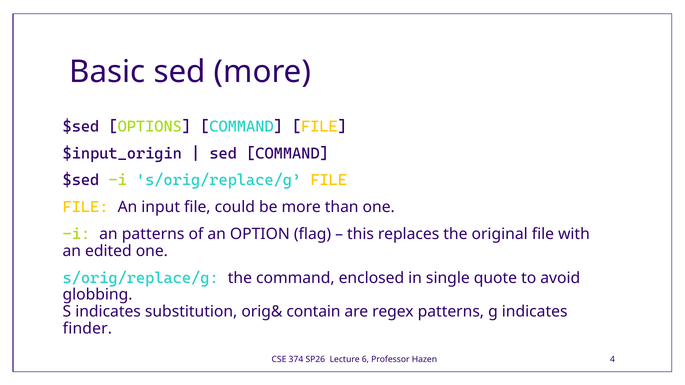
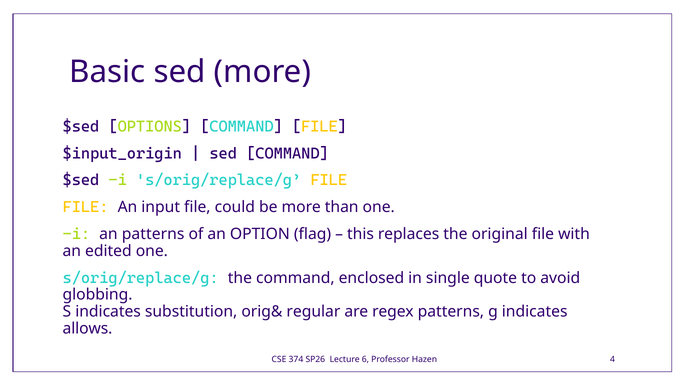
contain: contain -> regular
finder: finder -> allows
